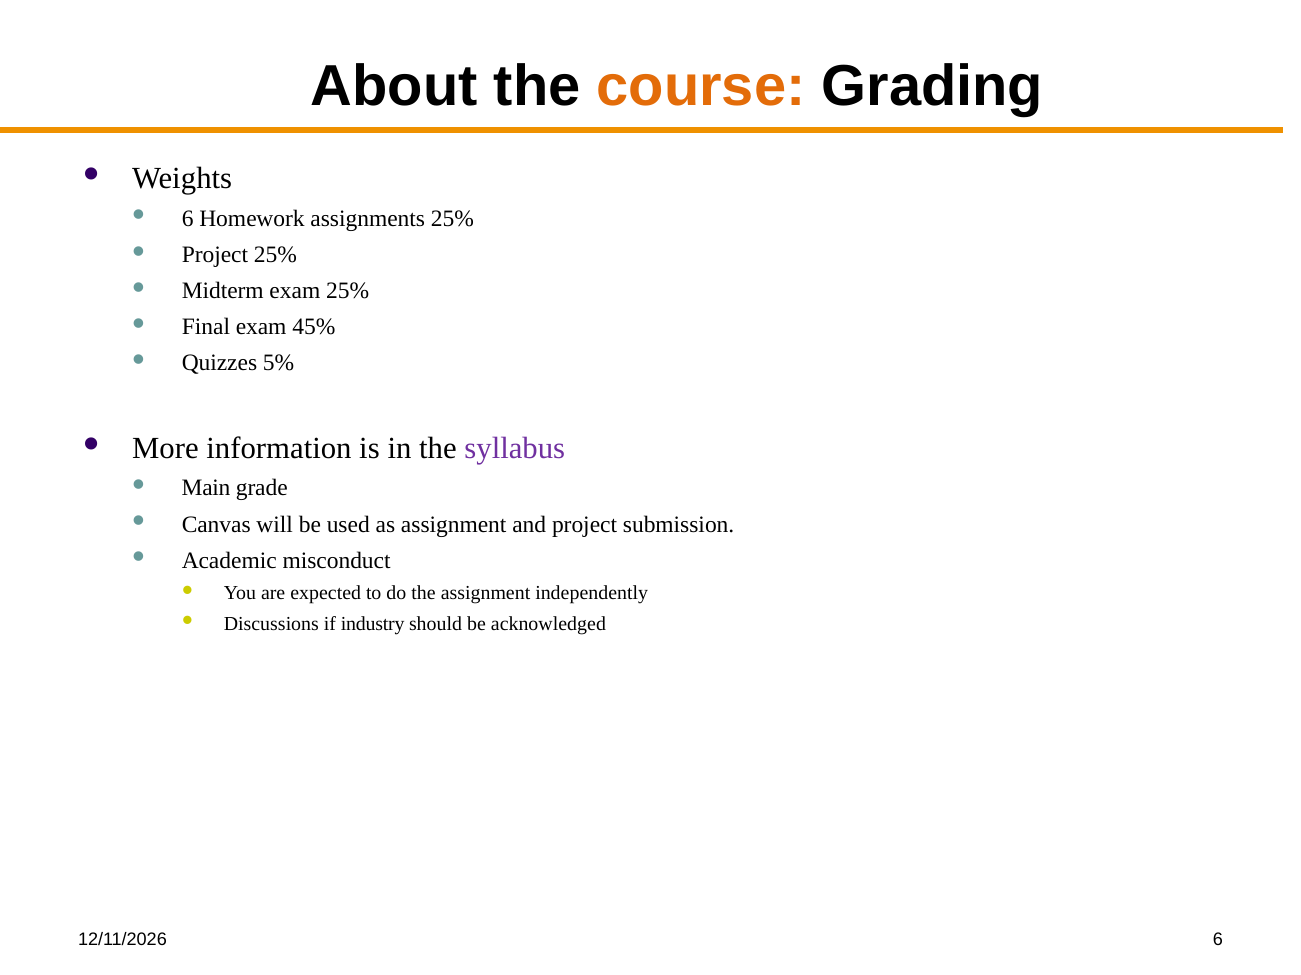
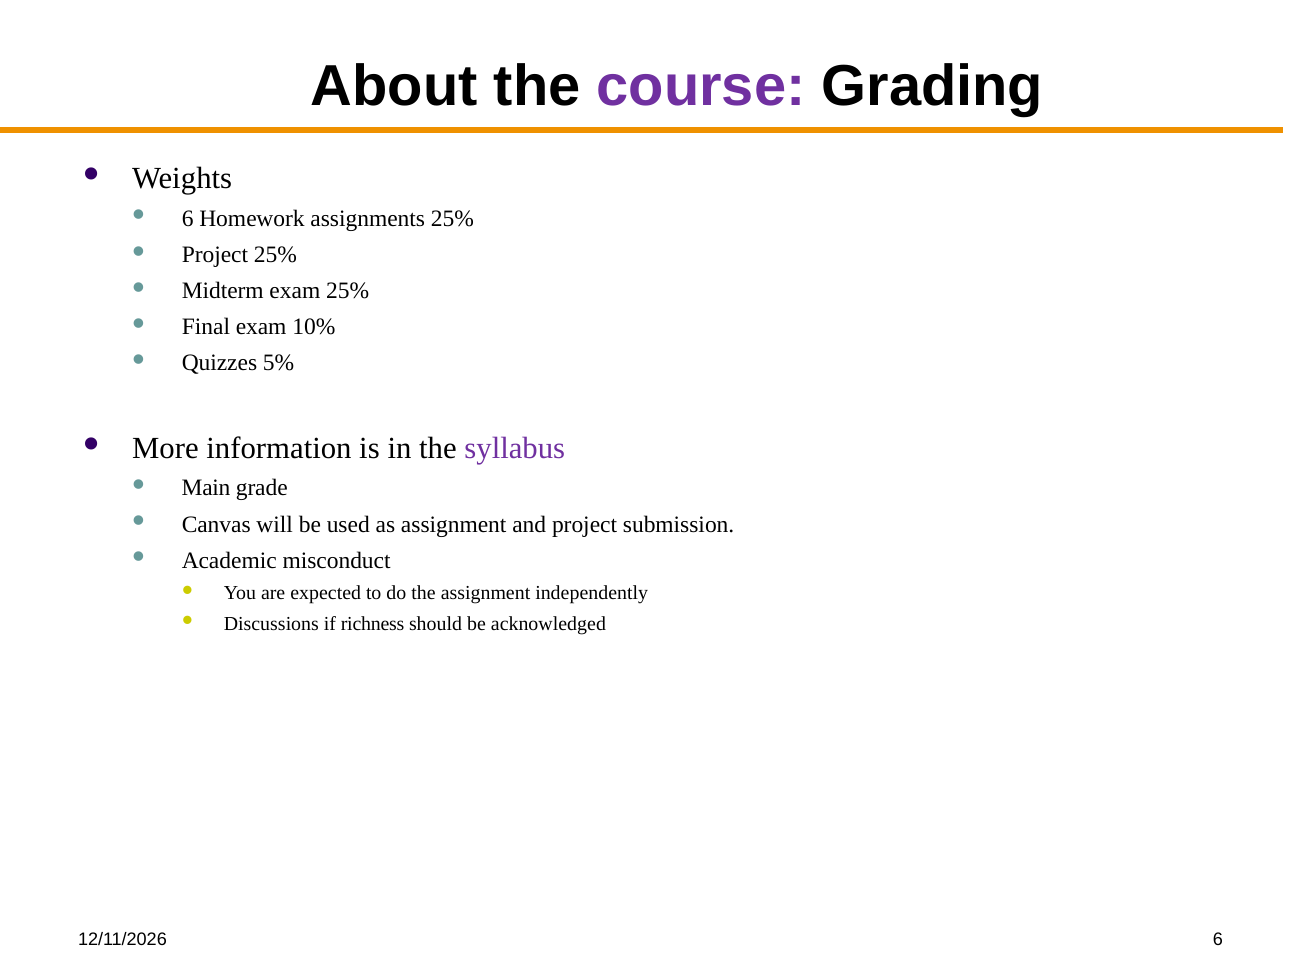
course colour: orange -> purple
45%: 45% -> 10%
industry: industry -> richness
